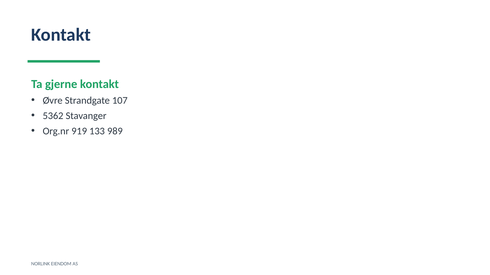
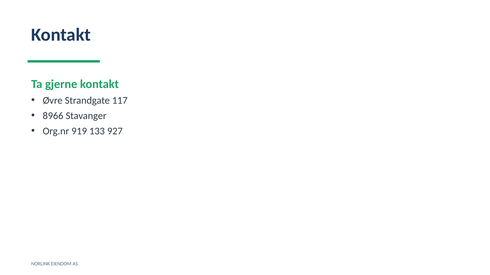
107: 107 -> 117
5362: 5362 -> 8966
989: 989 -> 927
